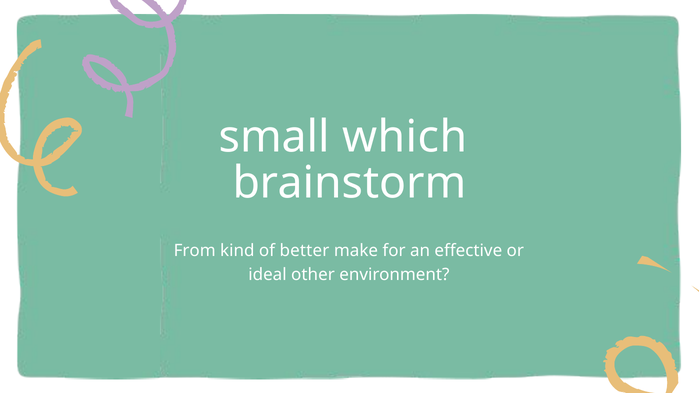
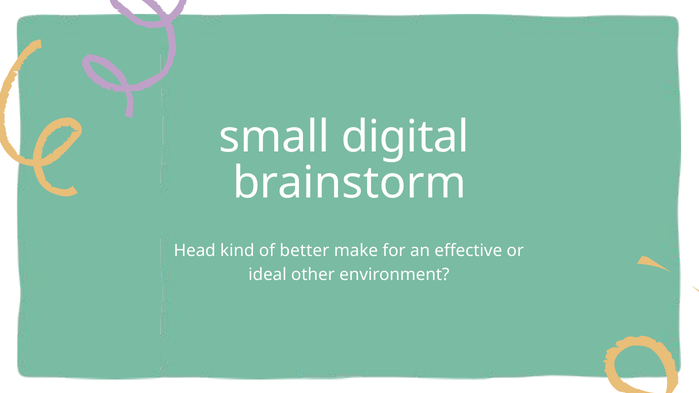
which: which -> digital
From: From -> Head
